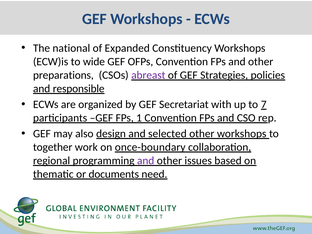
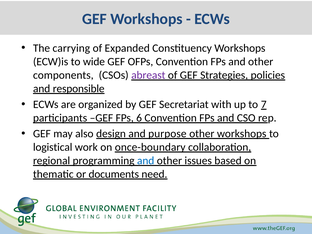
national: national -> carrying
preparations: preparations -> components
1: 1 -> 6
selected: selected -> purpose
together: together -> logistical
and at (146, 161) colour: purple -> blue
